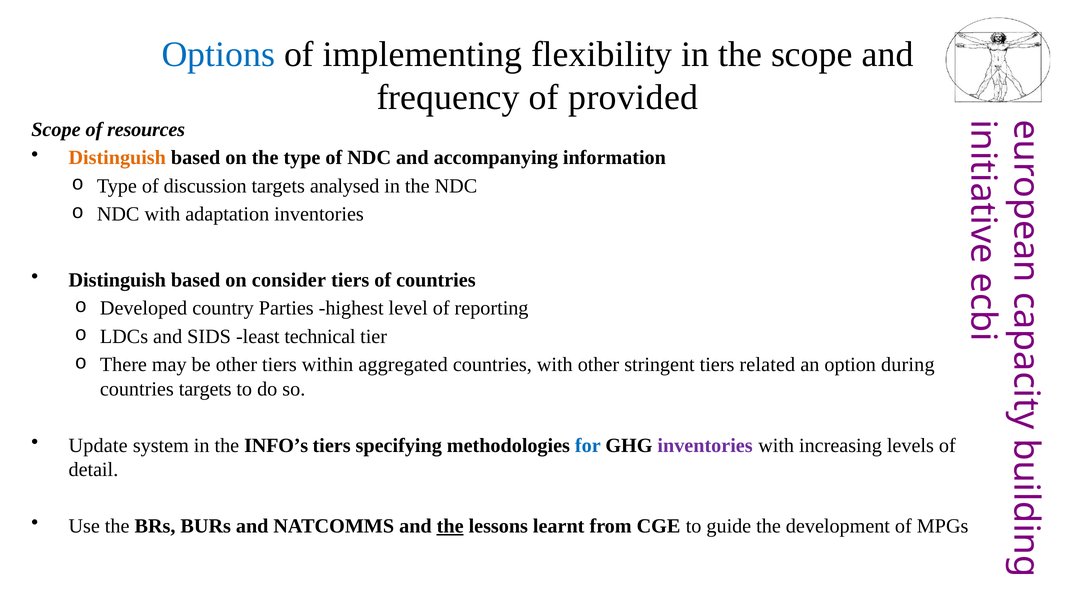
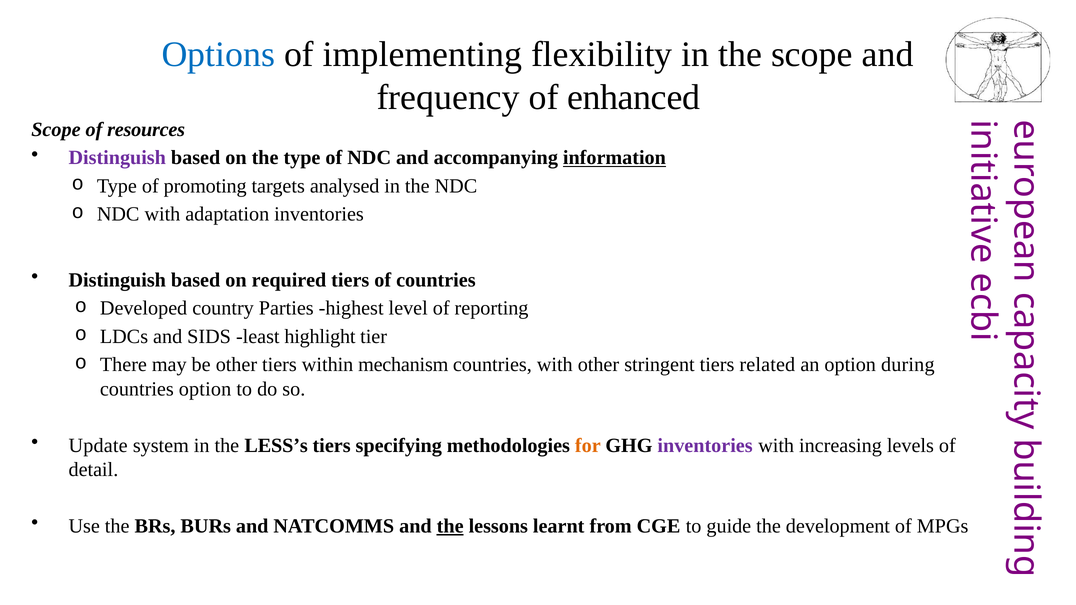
provided: provided -> enhanced
Distinguish at (117, 158) colour: orange -> purple
information underline: none -> present
discussion: discussion -> promoting
consider: consider -> required
technical: technical -> highlight
aggregated: aggregated -> mechanism
countries targets: targets -> option
INFO’s: INFO’s -> LESS’s
for colour: blue -> orange
